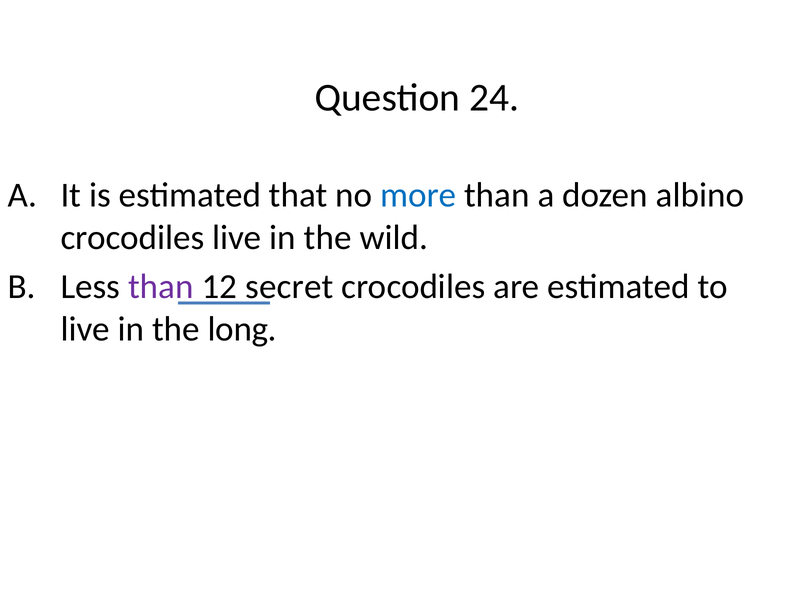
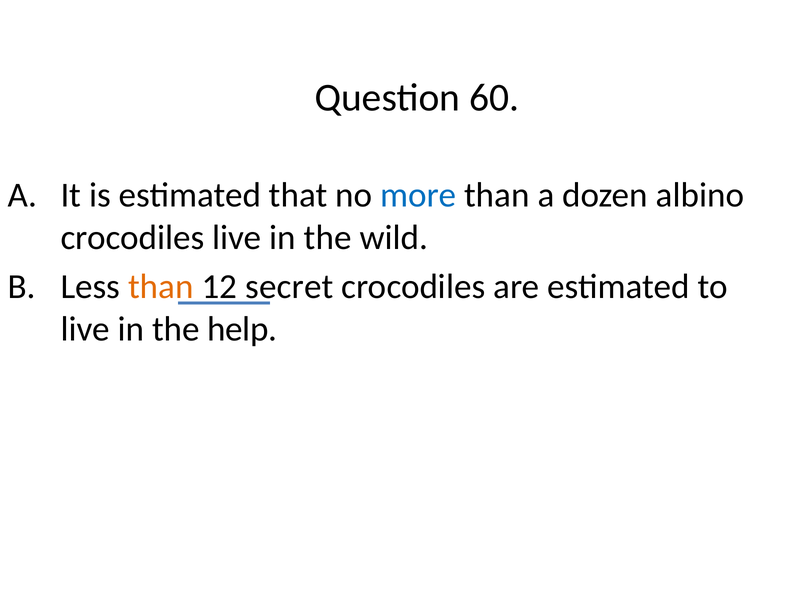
24: 24 -> 60
than at (161, 287) colour: purple -> orange
long: long -> help
